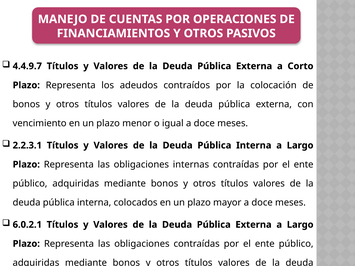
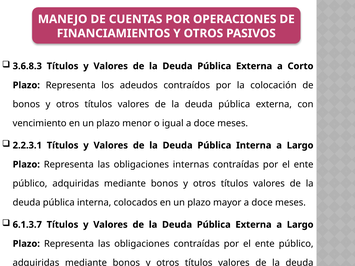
4.4.9.7: 4.4.9.7 -> 3.6.8.3
6.0.2.1: 6.0.2.1 -> 6.1.3.7
